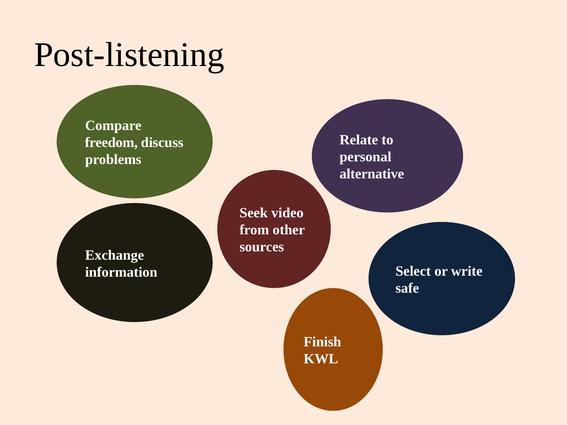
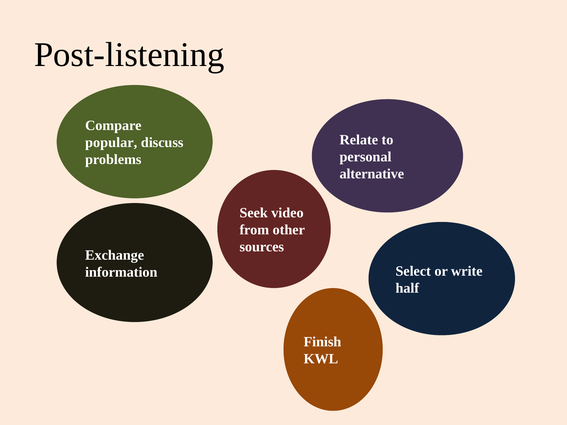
freedom: freedom -> popular
safe: safe -> half
